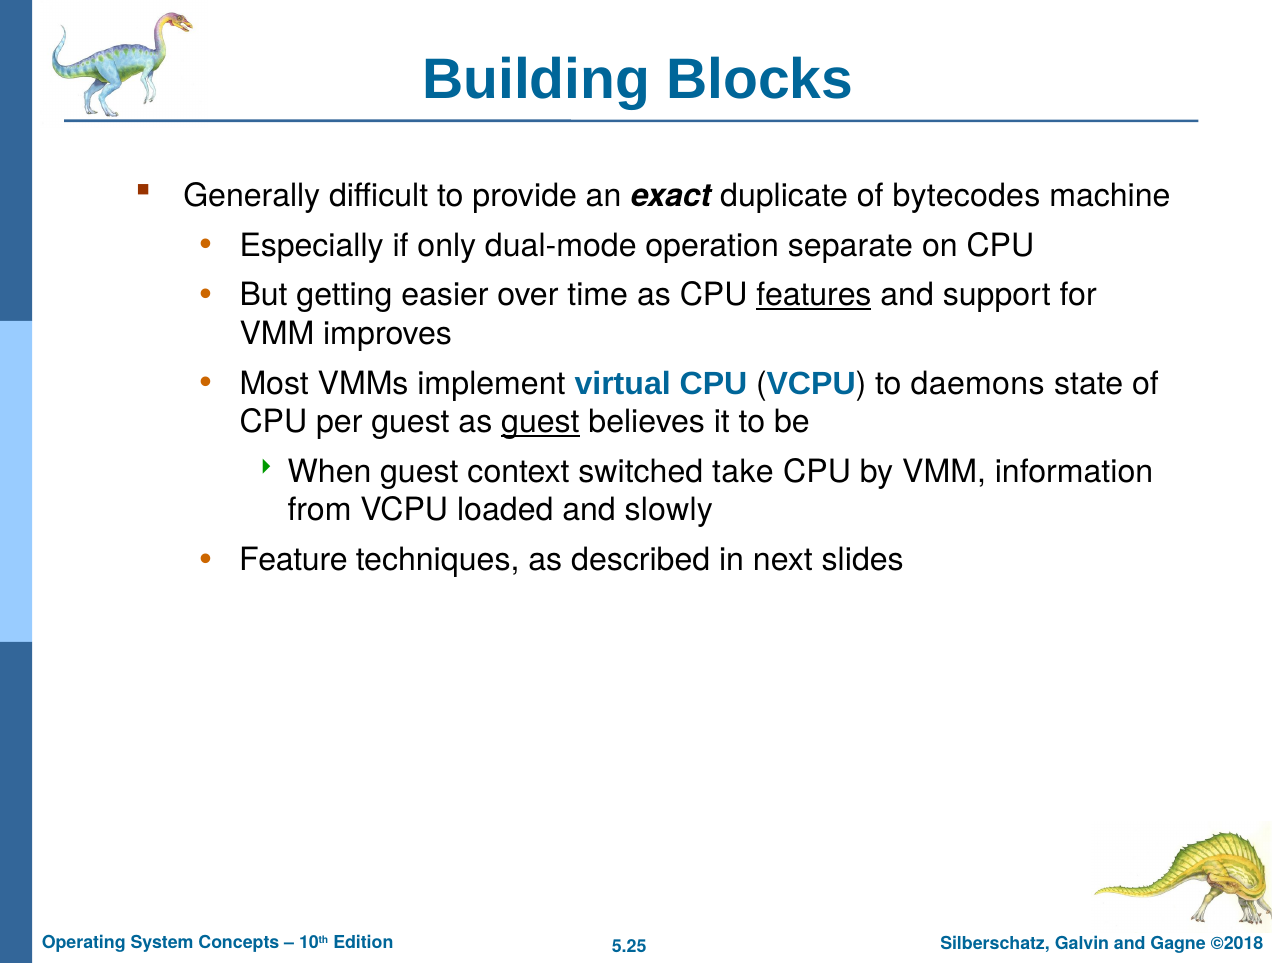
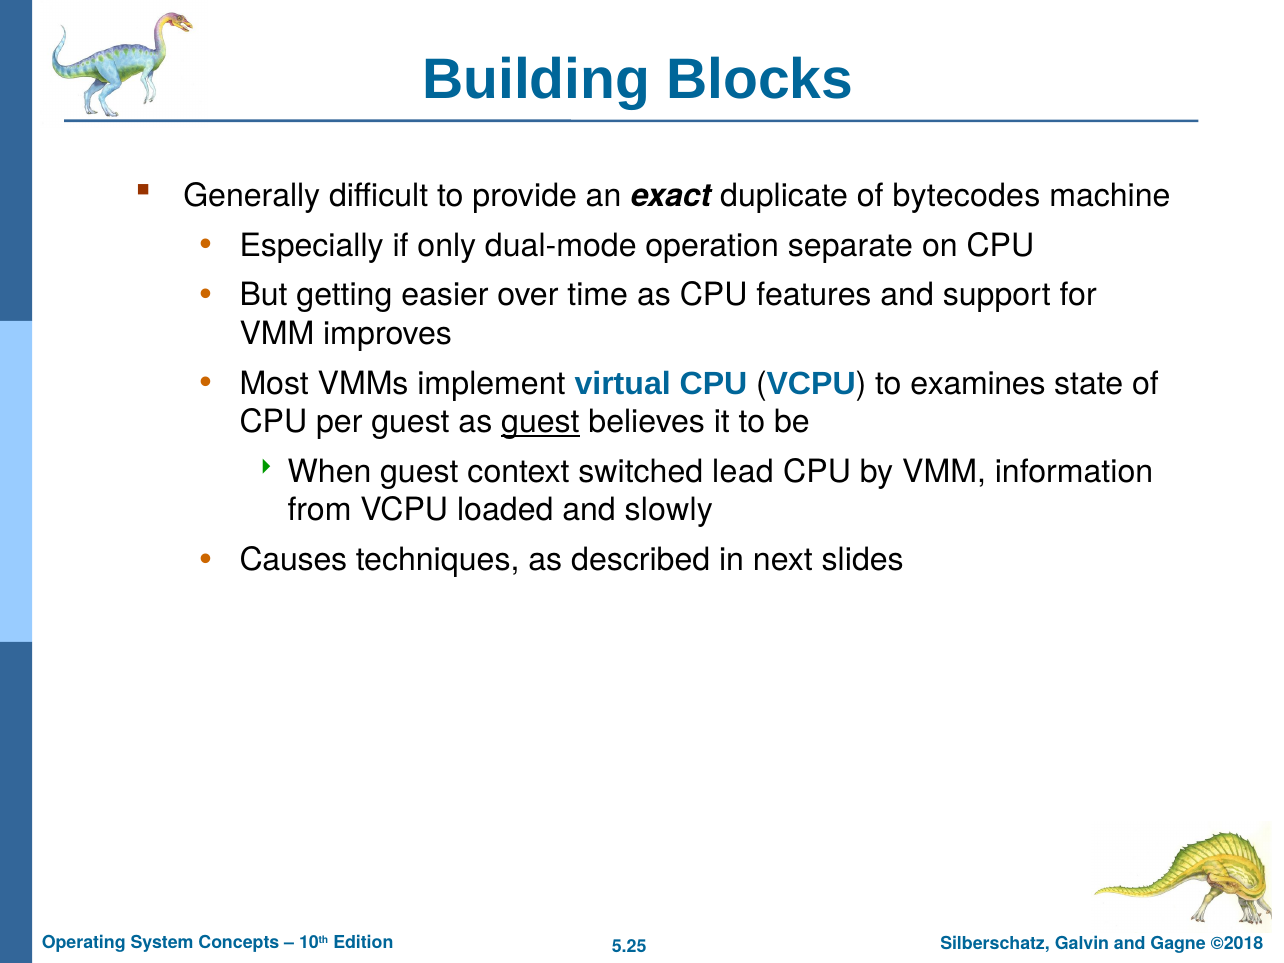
features underline: present -> none
daemons: daemons -> examines
take: take -> lead
Feature: Feature -> Causes
